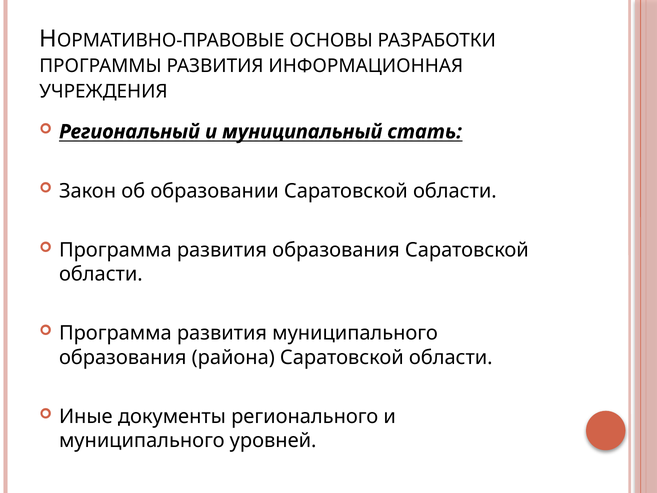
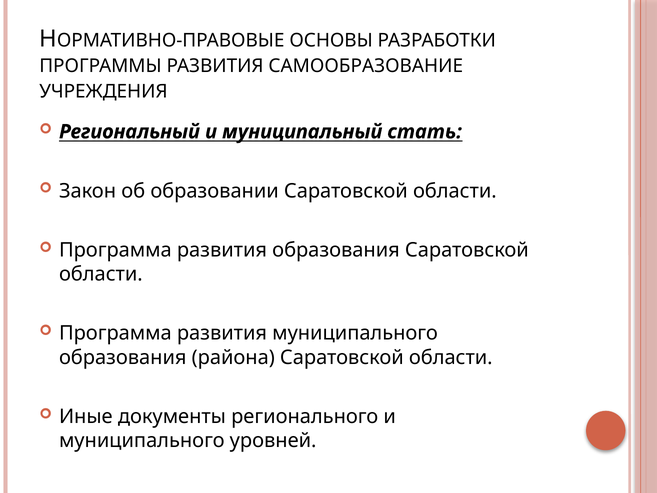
ИНФОРМАЦИОННАЯ: ИНФОРМАЦИОННАЯ -> САМООБРАЗОВАНИЕ
